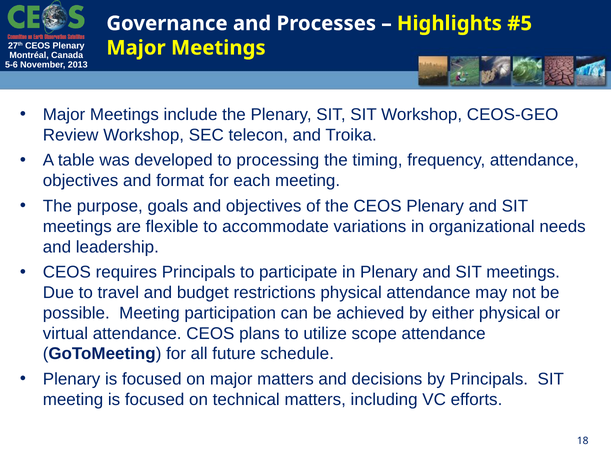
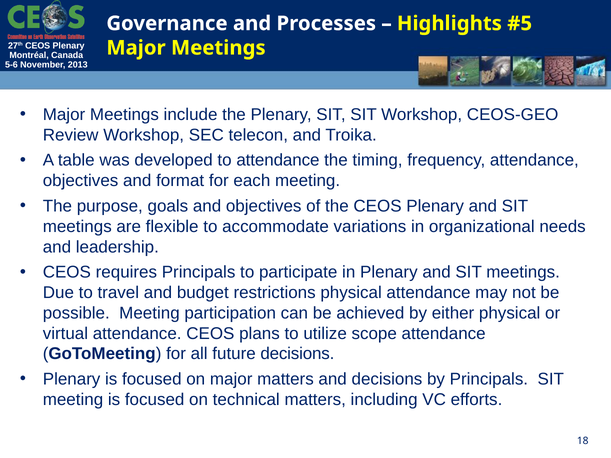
to processing: processing -> attendance
future schedule: schedule -> decisions
